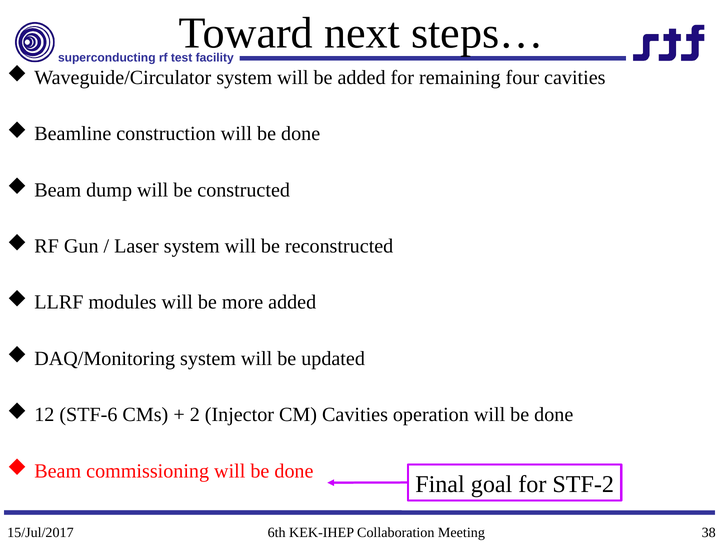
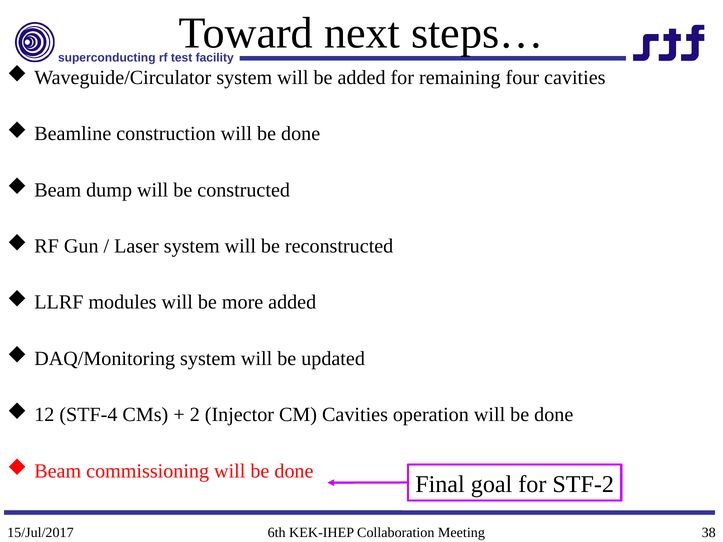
STF-6: STF-6 -> STF-4
